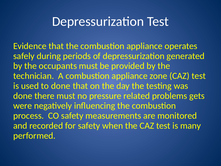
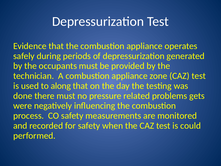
to done: done -> along
many: many -> could
